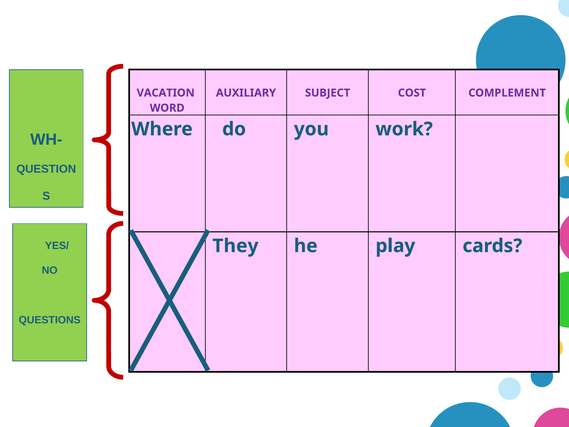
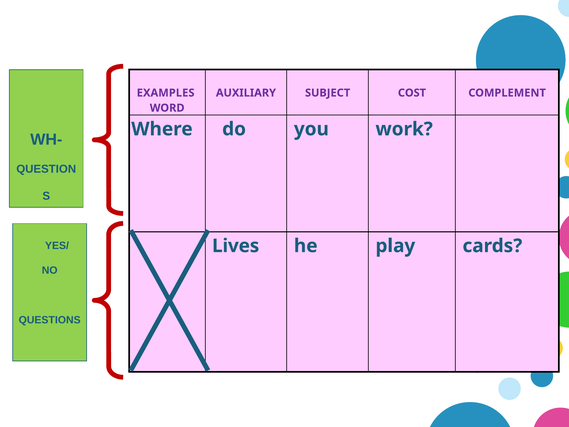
VACATION: VACATION -> EXAMPLES
They: They -> Lives
